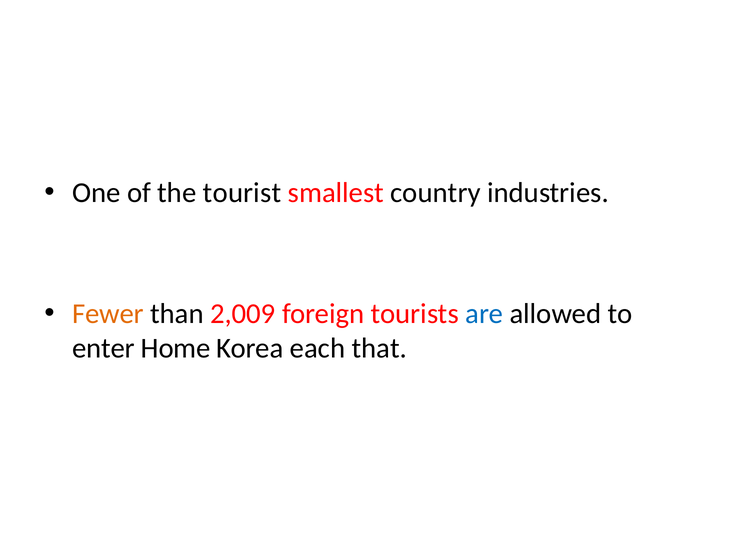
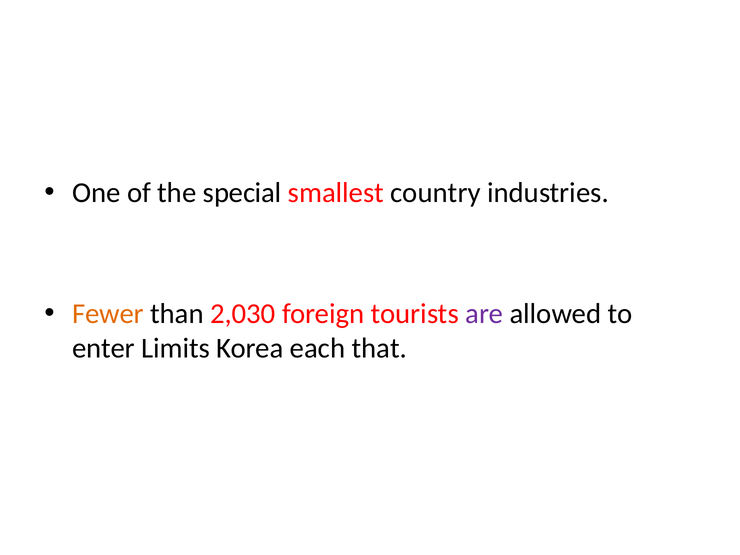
tourist: tourist -> special
2,009: 2,009 -> 2,030
are colour: blue -> purple
Home: Home -> Limits
